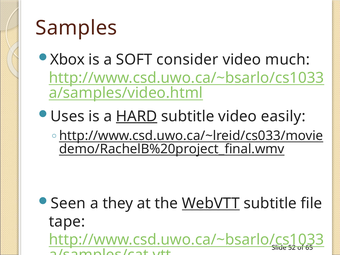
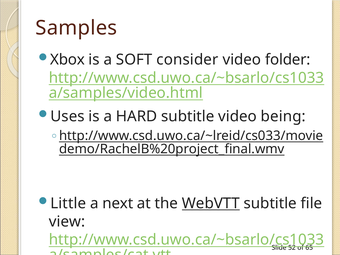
much: much -> folder
HARD underline: present -> none
easily: easily -> being
Seen: Seen -> Little
they: they -> next
tape: tape -> view
